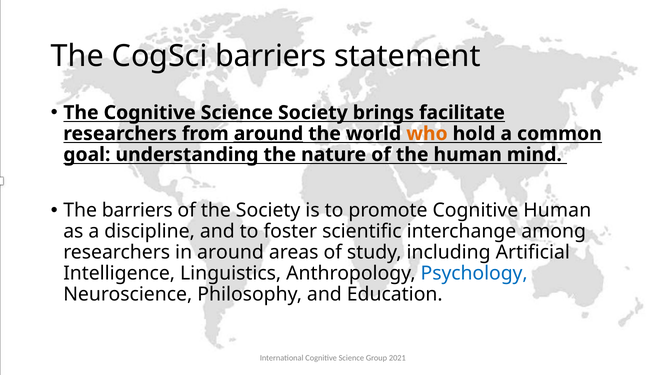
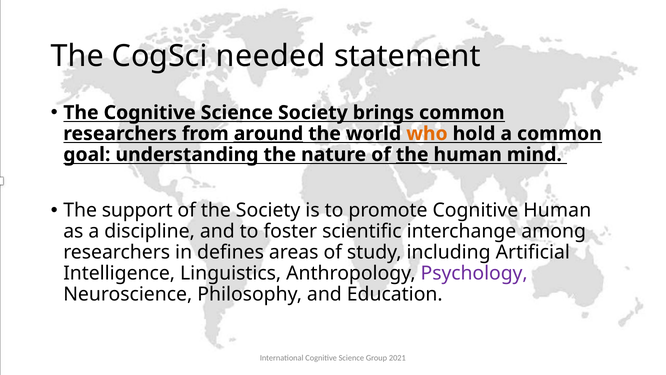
CogSci barriers: barriers -> needed
brings facilitate: facilitate -> common
the at (412, 154) underline: none -> present
The barriers: barriers -> support
in around: around -> defines
Psychology colour: blue -> purple
